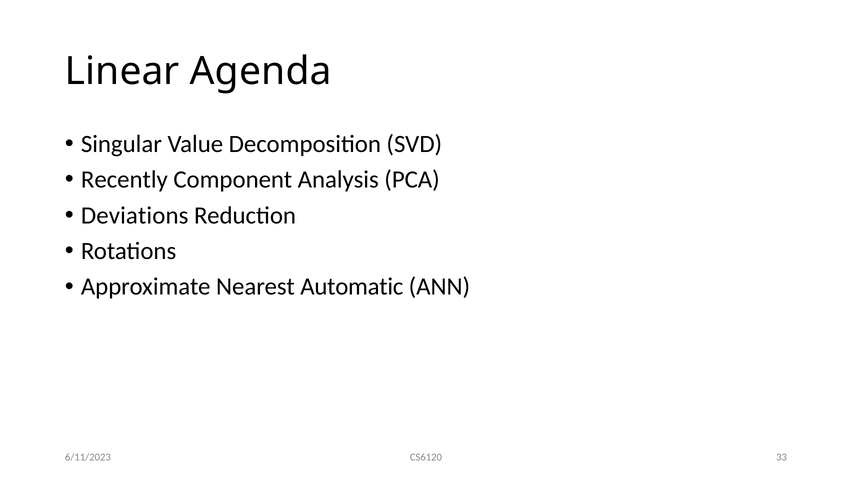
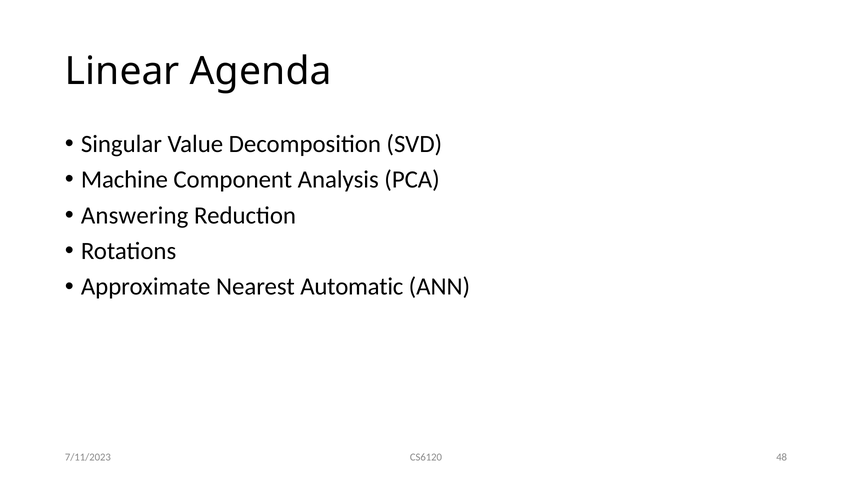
Recently: Recently -> Machine
Deviations: Deviations -> Answering
33: 33 -> 48
6/11/2023: 6/11/2023 -> 7/11/2023
